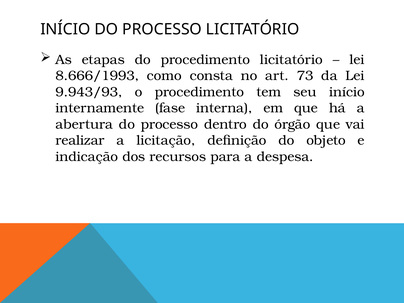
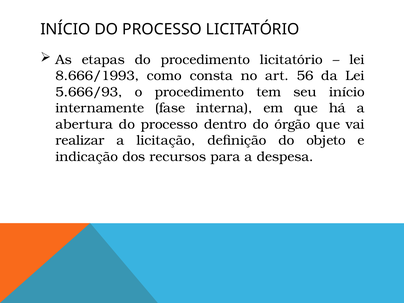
73: 73 -> 56
9.943/93: 9.943/93 -> 5.666/93
